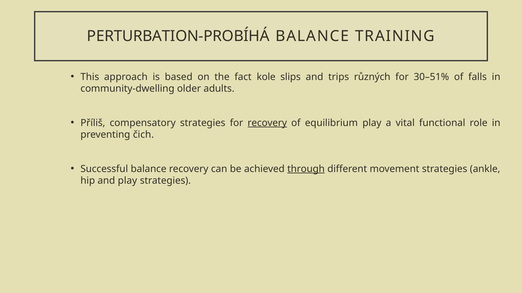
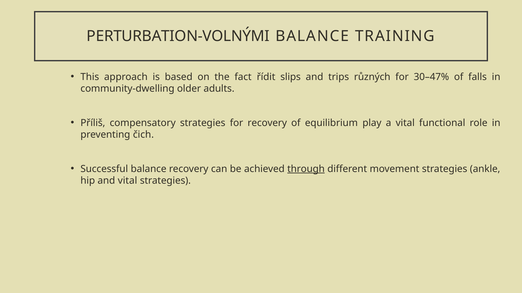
PERTURBATION-PROBÍHÁ: PERTURBATION-PROBÍHÁ -> PERTURBATION-VOLNÝMI
kole: kole -> řídit
30–51%: 30–51% -> 30–47%
recovery at (267, 123) underline: present -> none
and play: play -> vital
